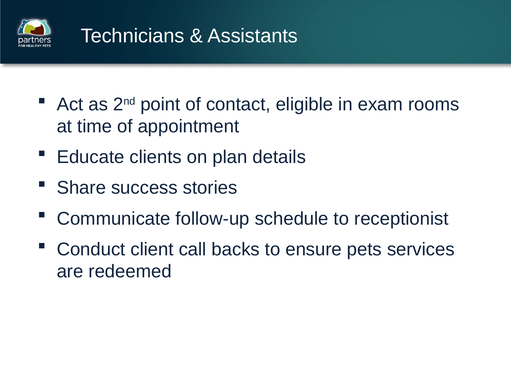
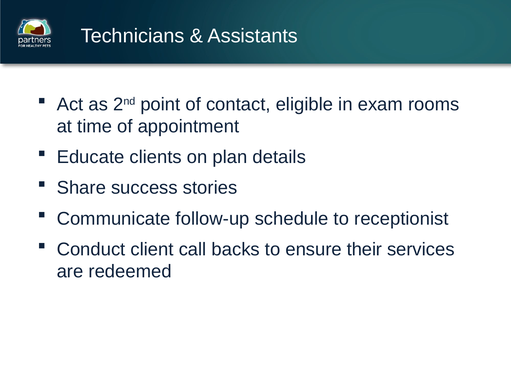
pets: pets -> their
